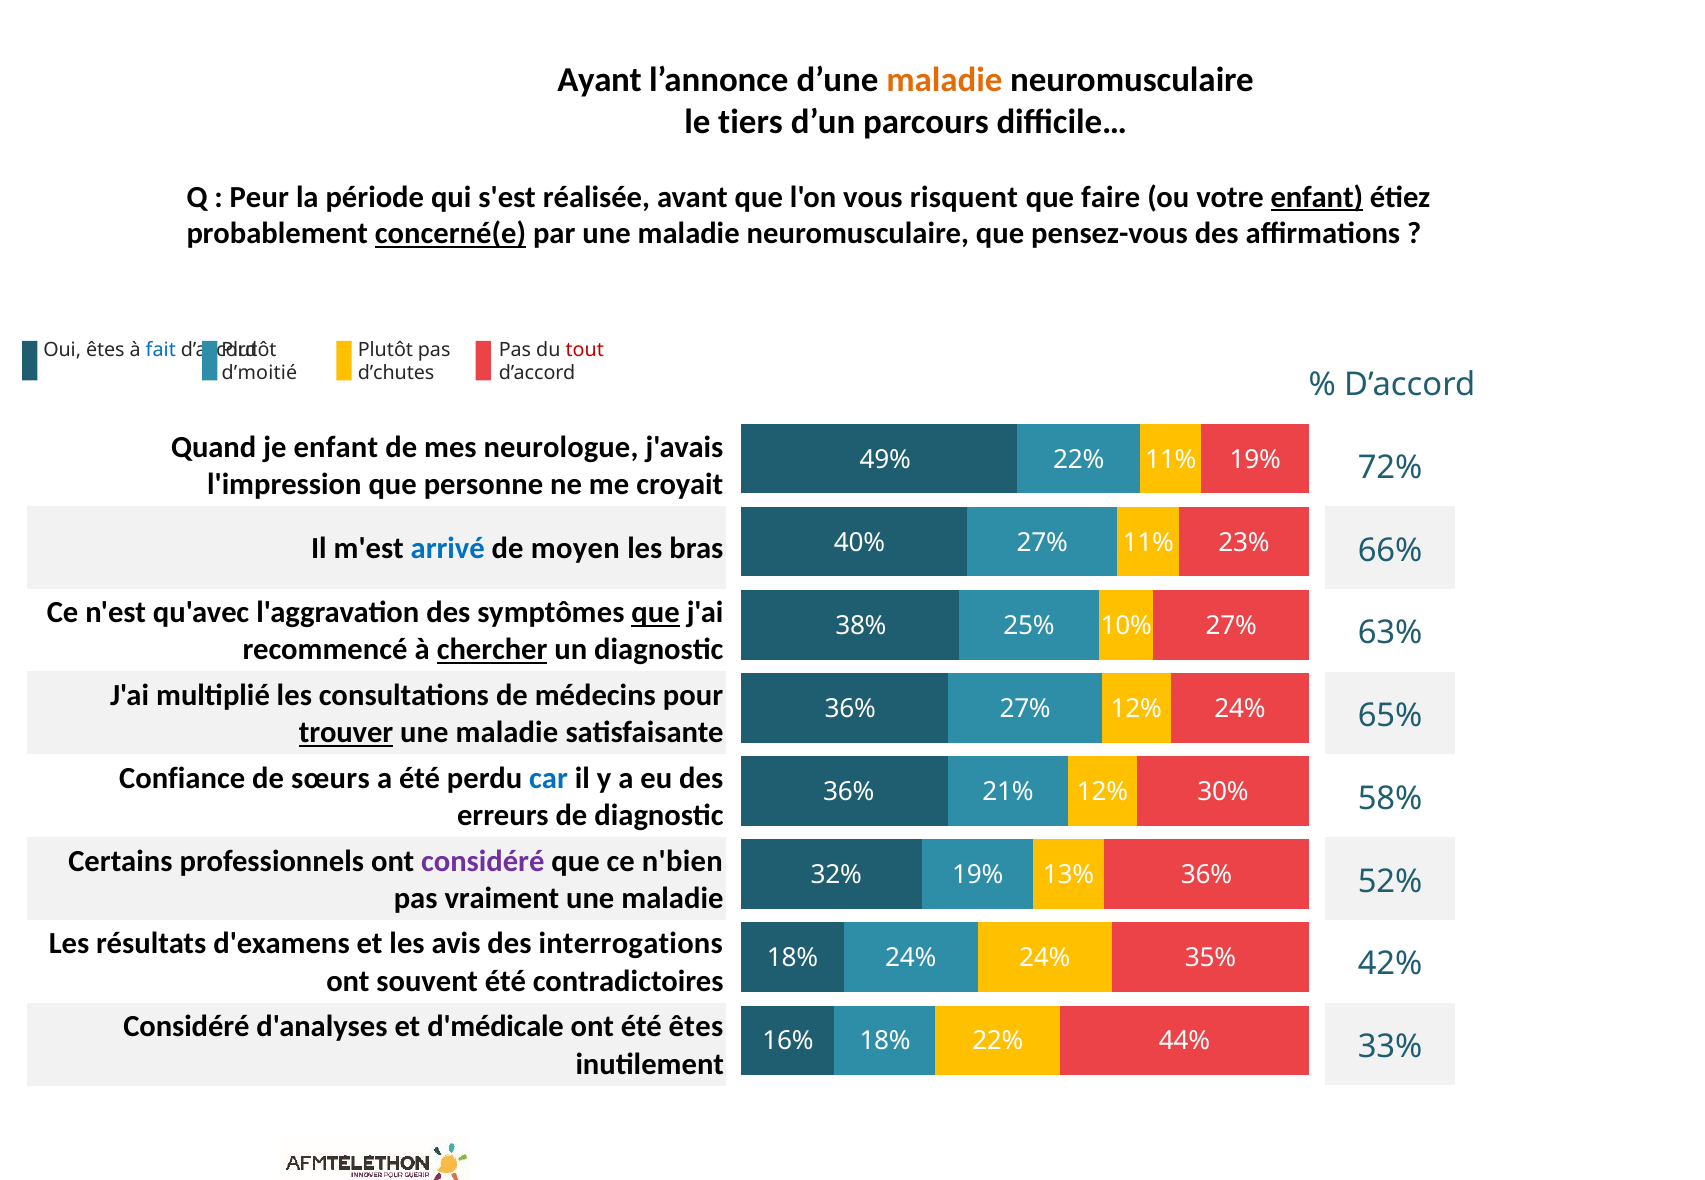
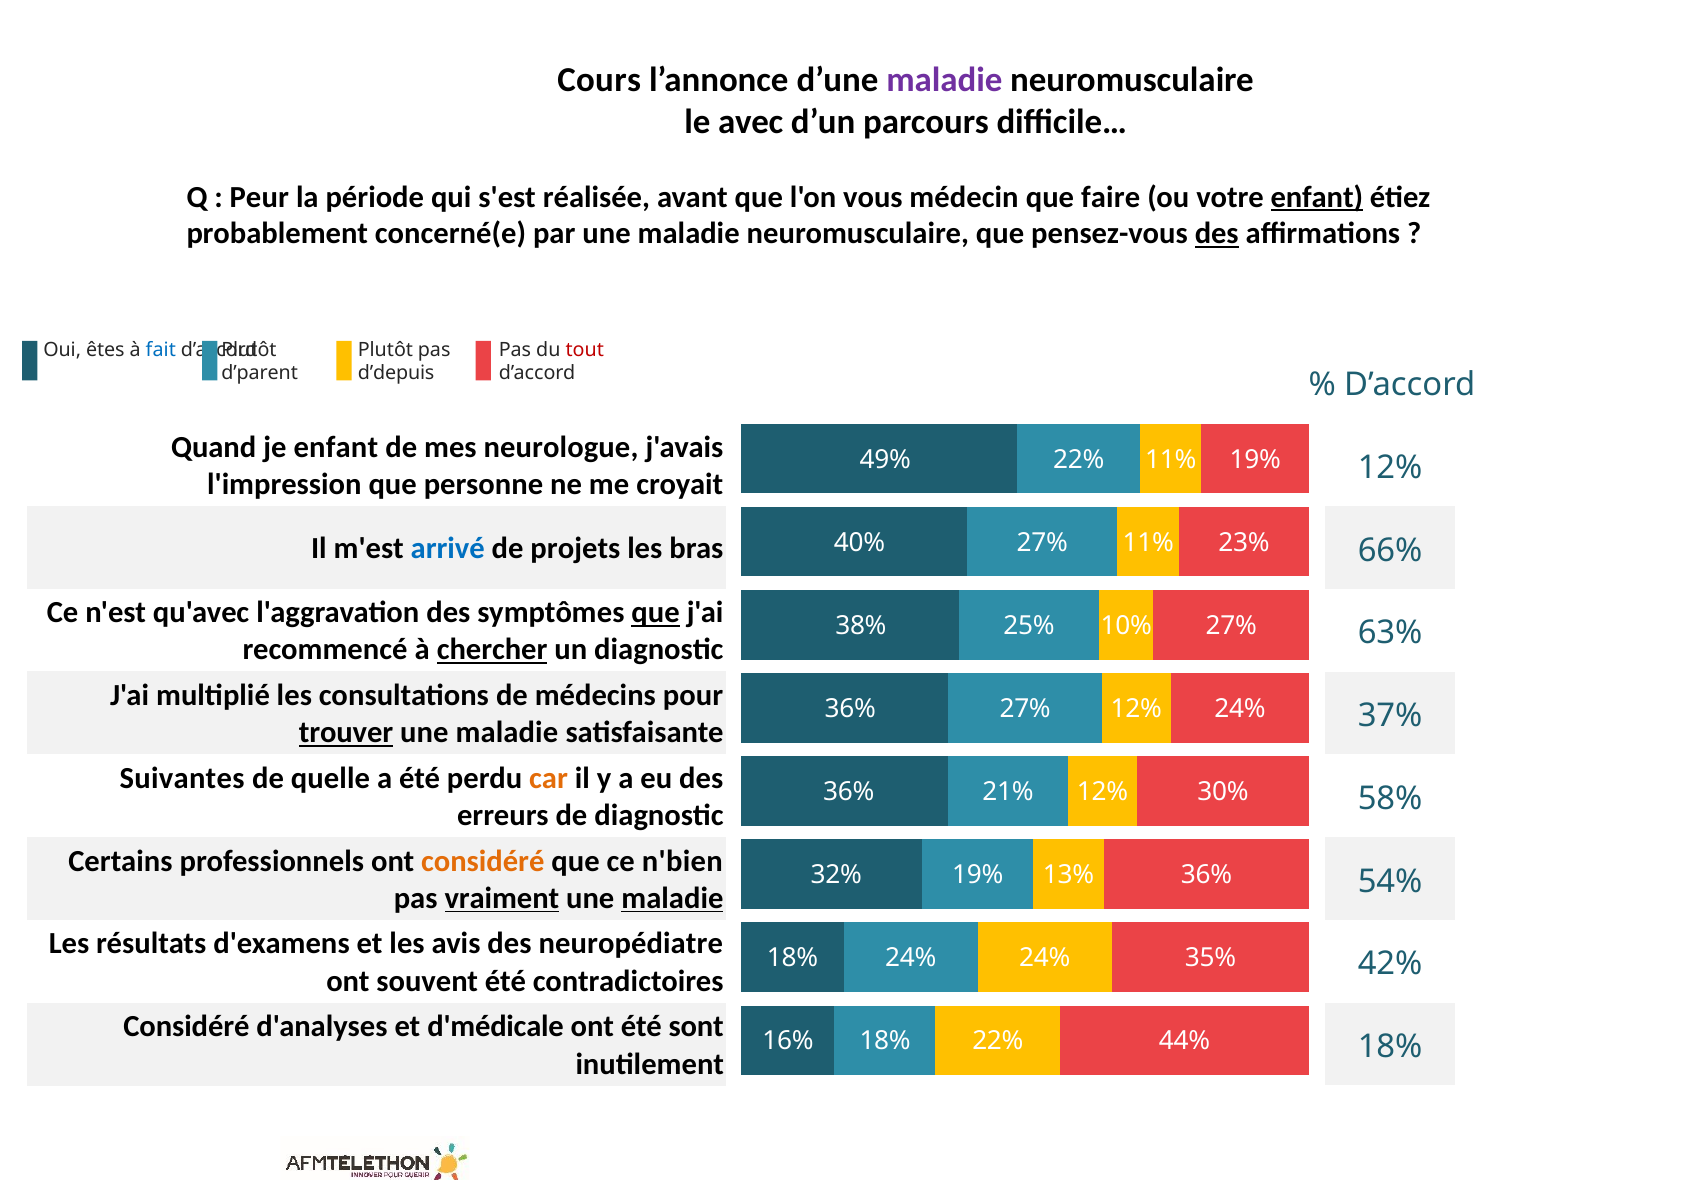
Ayant: Ayant -> Cours
maladie at (944, 80) colour: orange -> purple
tiers: tiers -> avec
risquent: risquent -> médecin
concerné(e underline: present -> none
des at (1217, 234) underline: none -> present
d’moitié: d’moitié -> d’parent
d’chutes: d’chutes -> d’depuis
72% at (1390, 468): 72% -> 12%
moyen: moyen -> projets
65%: 65% -> 37%
Confiance: Confiance -> Suivantes
sœurs: sœurs -> quelle
car colour: blue -> orange
considéré at (483, 861) colour: purple -> orange
52%: 52% -> 54%
vraiment underline: none -> present
maladie at (672, 899) underline: none -> present
interrogations: interrogations -> neuropédiatre
été êtes: êtes -> sont
33% at (1390, 1047): 33% -> 18%
